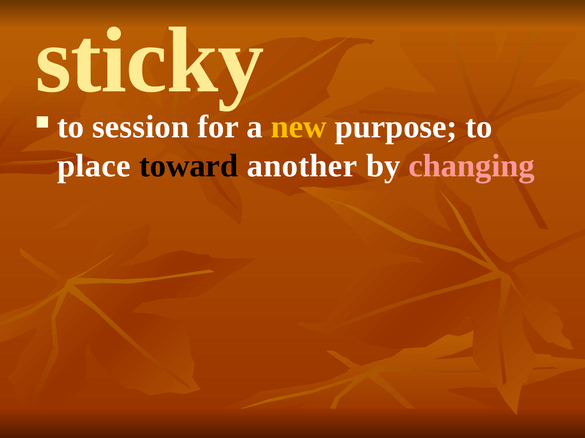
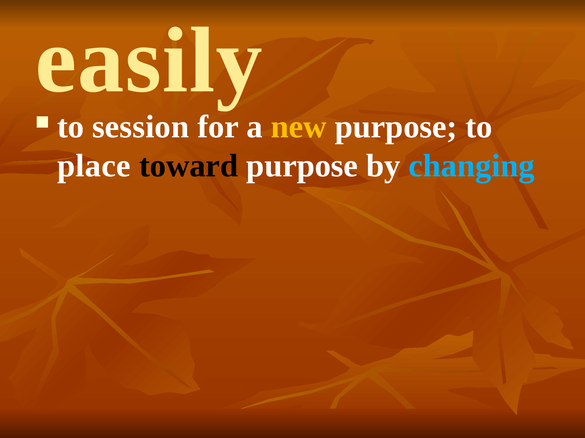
sticky: sticky -> easily
toward another: another -> purpose
changing colour: pink -> light blue
